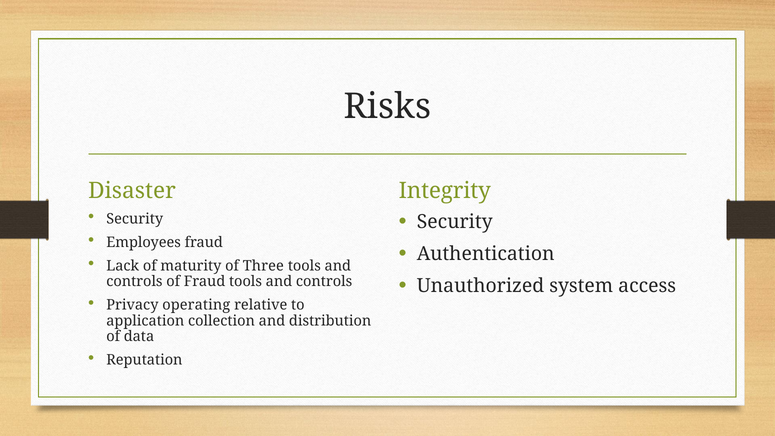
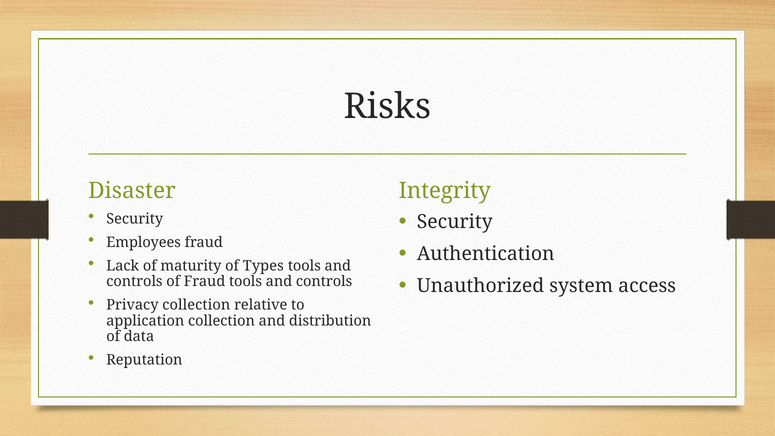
Three: Three -> Types
Privacy operating: operating -> collection
